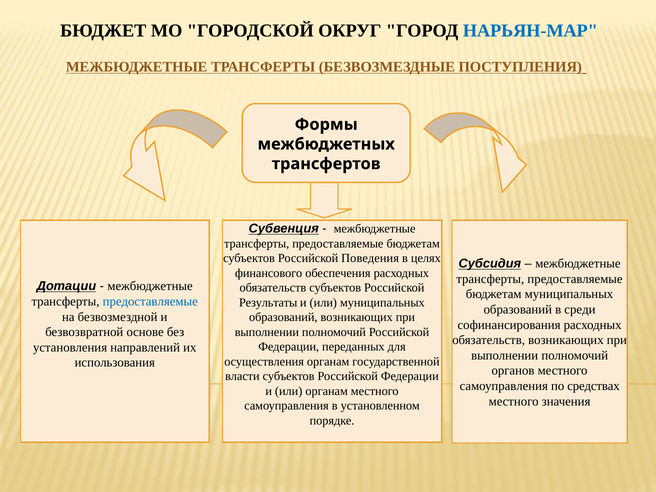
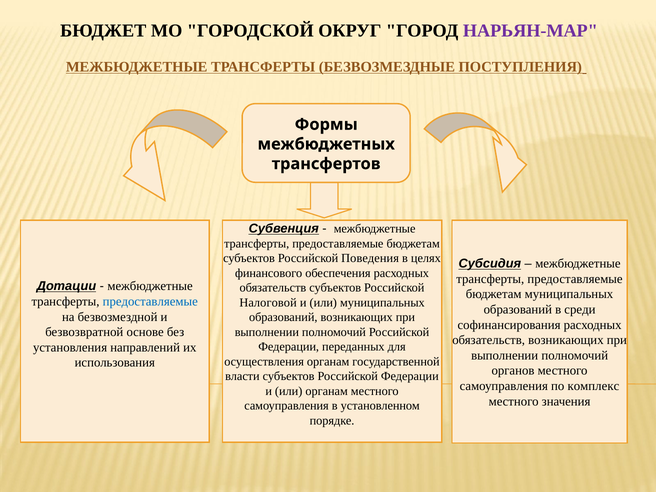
НАРЬЯН-МАР colour: blue -> purple
Результаты: Результаты -> Налоговой
средствах: средствах -> комплекс
